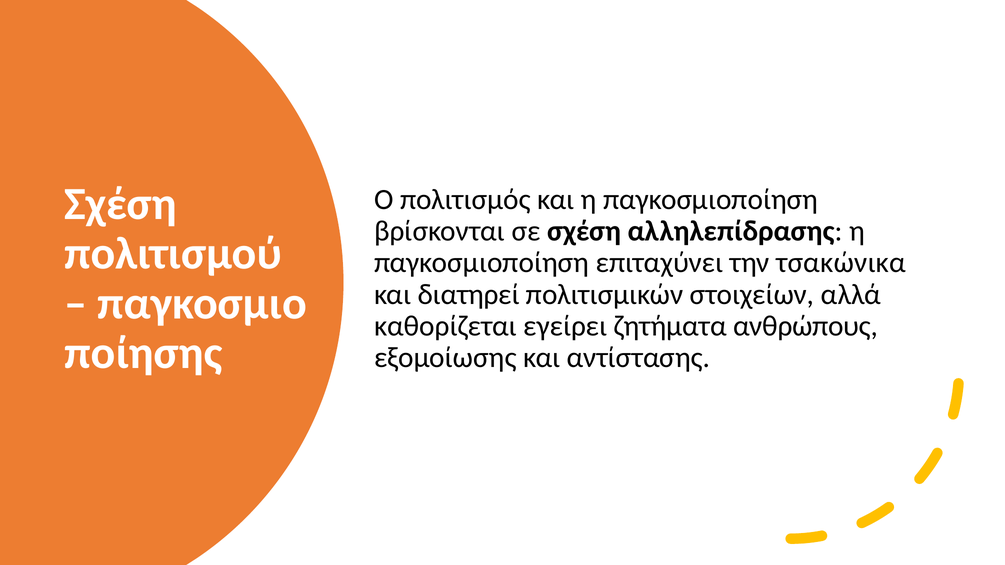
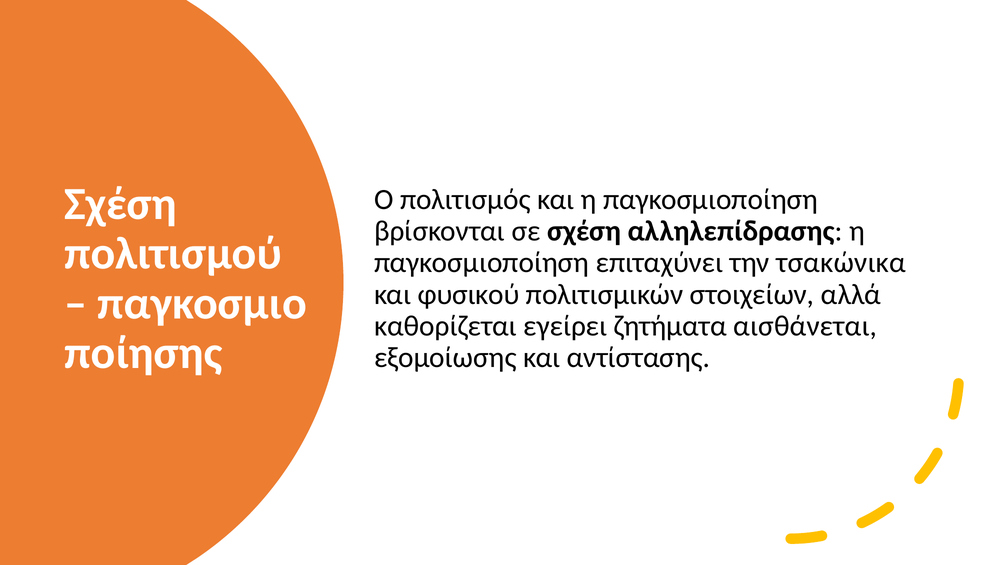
διατηρεί: διατηρεί -> φυσικού
ανθρώπους: ανθρώπους -> αισθάνεται
